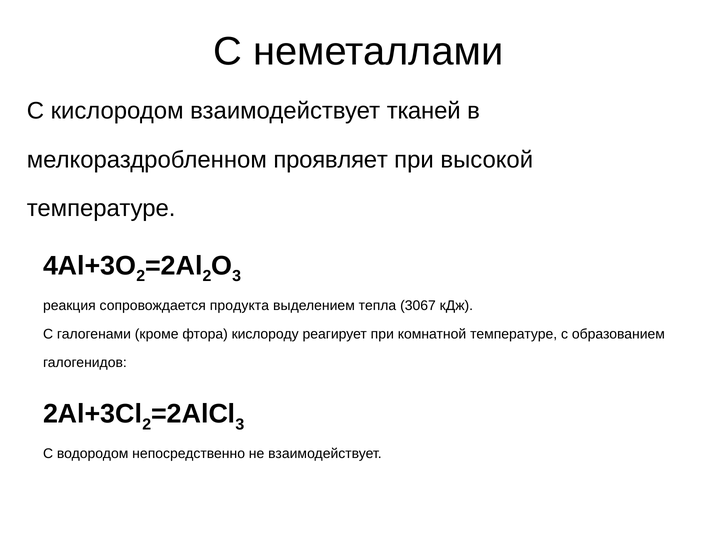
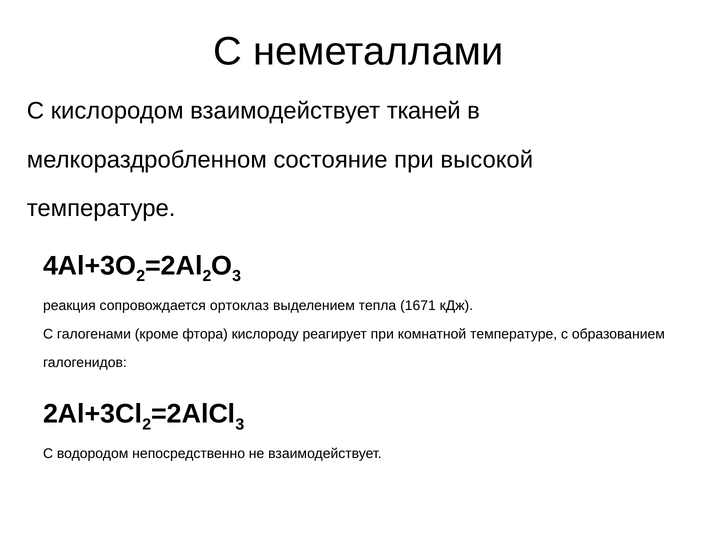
проявляет: проявляет -> состояние
продукта: продукта -> ортоклаз
3067: 3067 -> 1671
